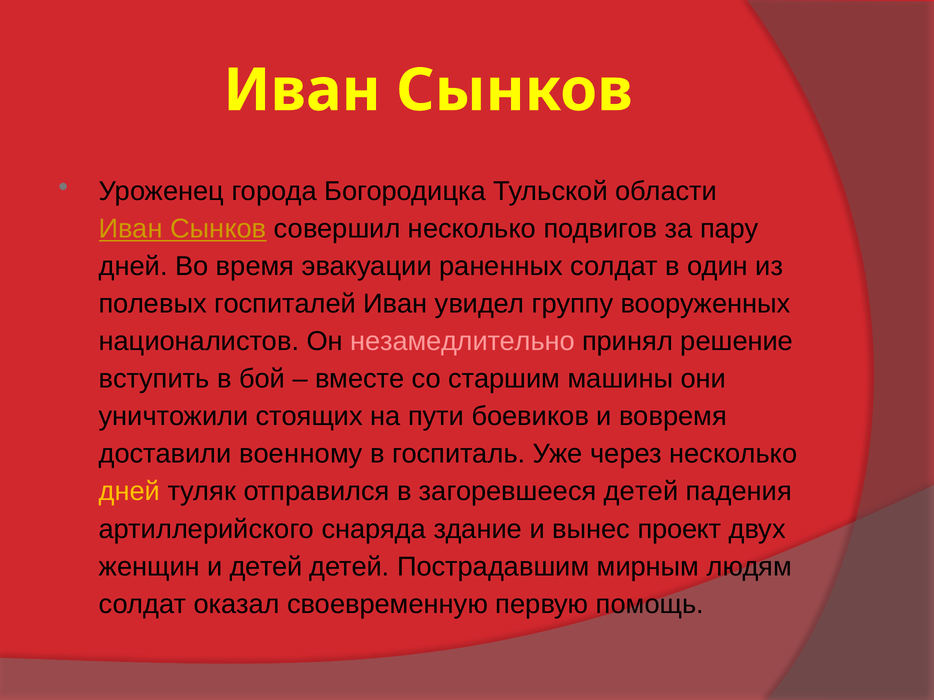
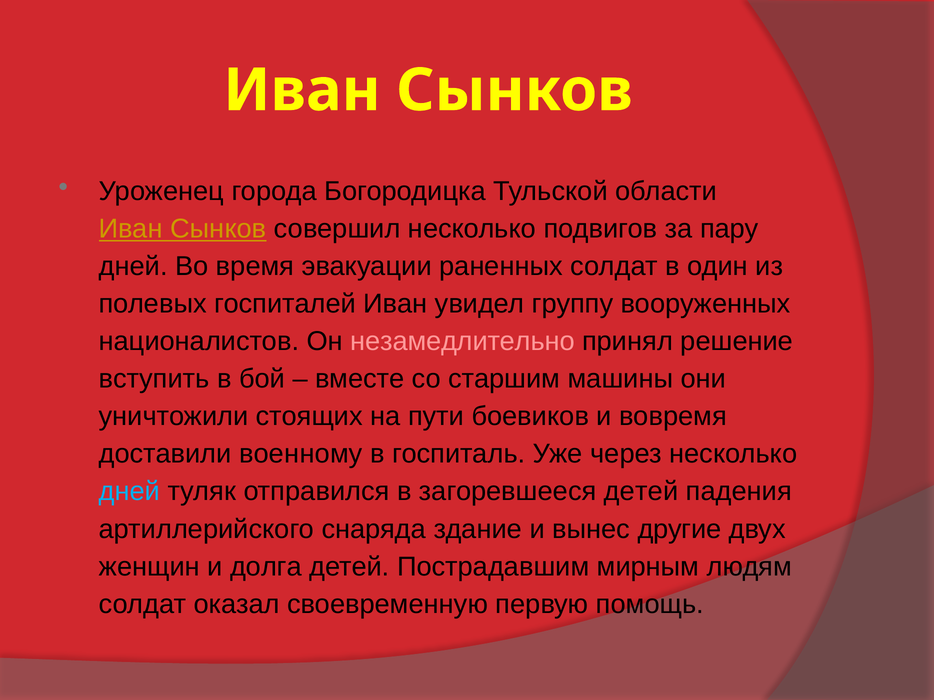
дней at (129, 492) colour: yellow -> light blue
проект: проект -> другие
и детей: детей -> долга
